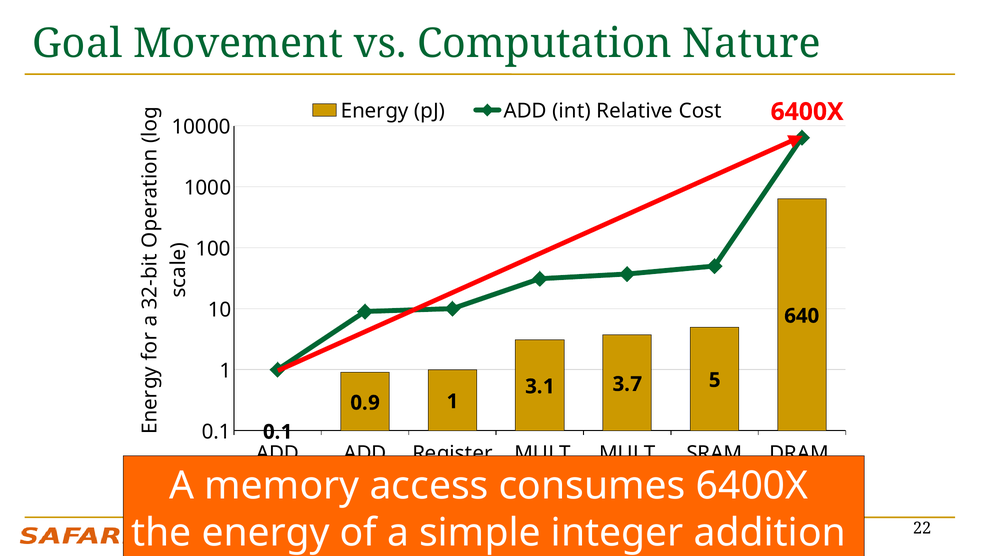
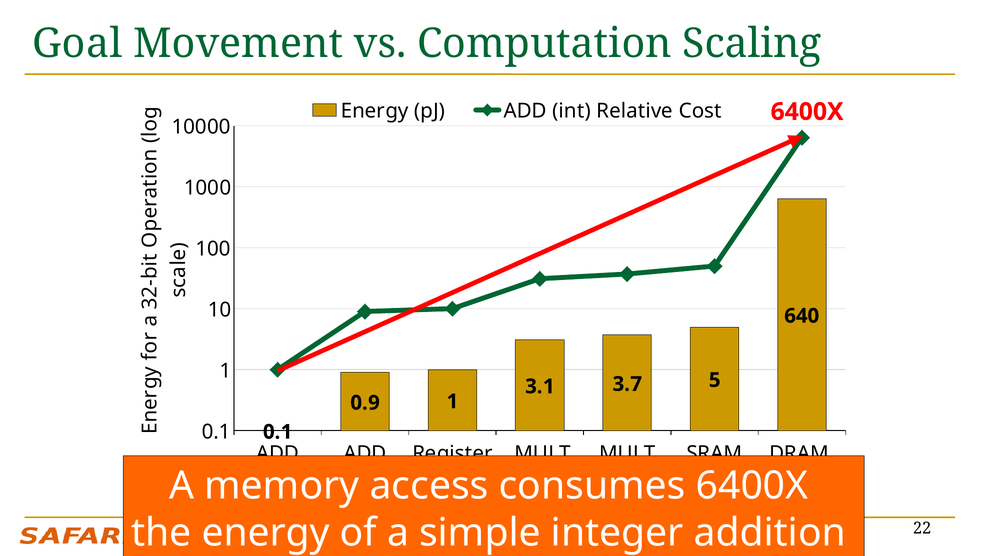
Nature: Nature -> Scaling
